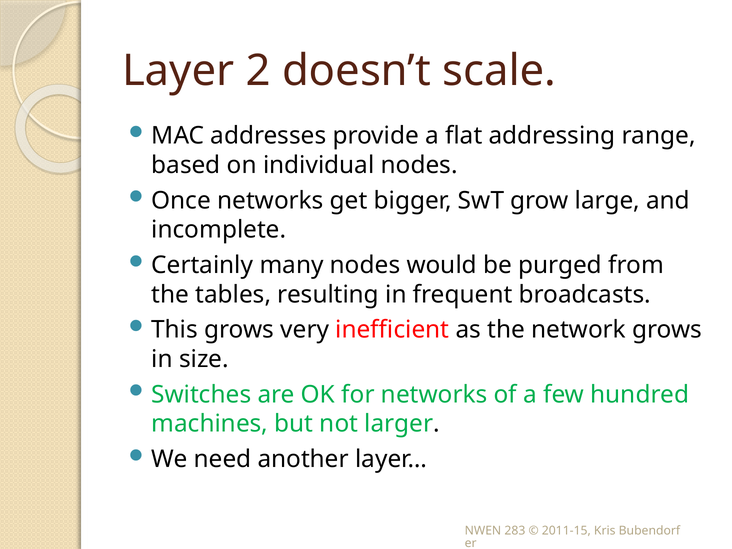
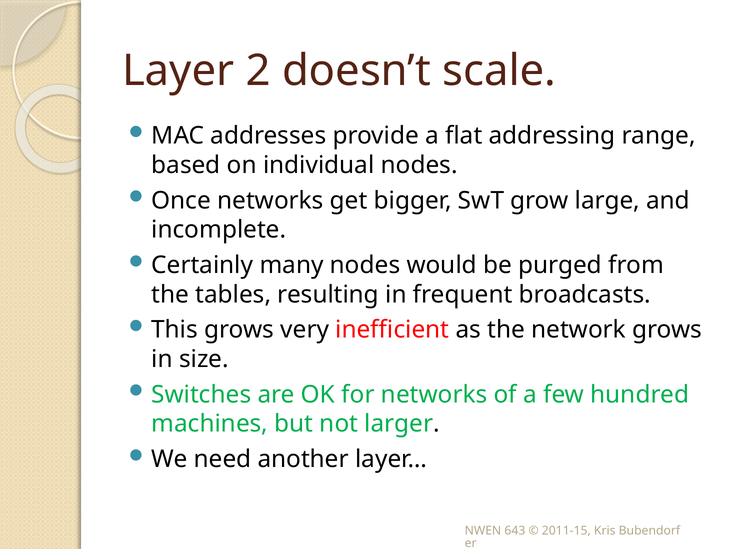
283: 283 -> 643
